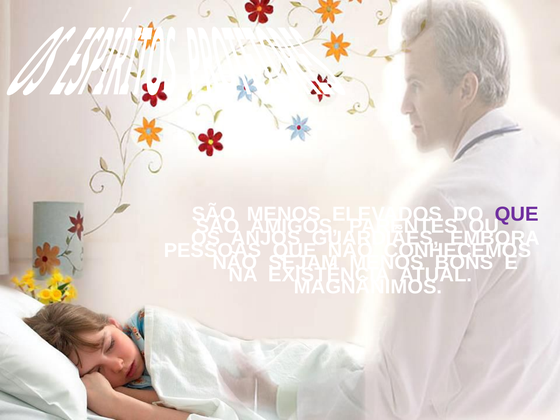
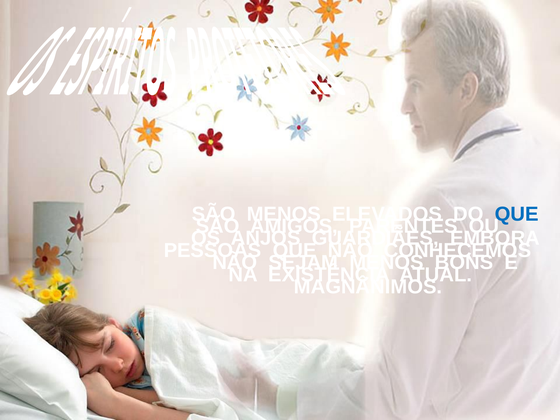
QUE at (517, 214) colour: purple -> blue
